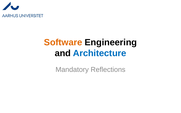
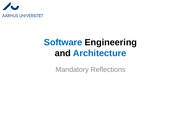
Software colour: orange -> blue
